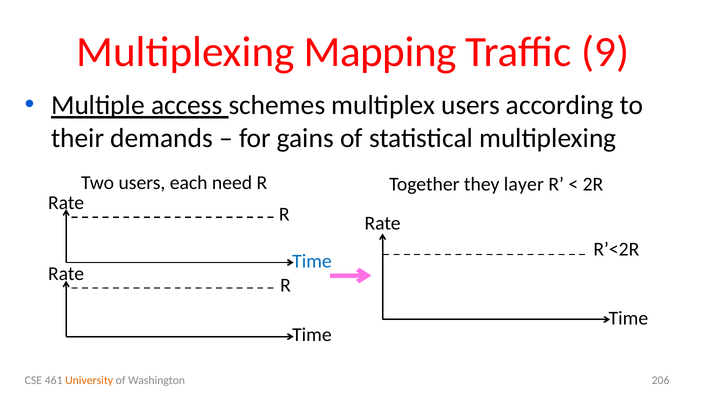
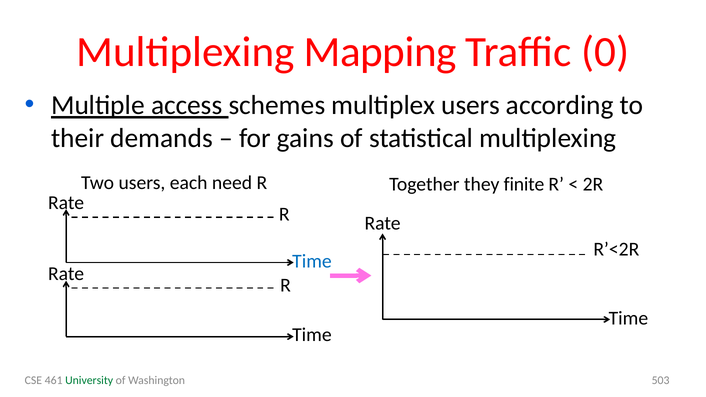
9: 9 -> 0
layer: layer -> finite
University colour: orange -> green
206: 206 -> 503
